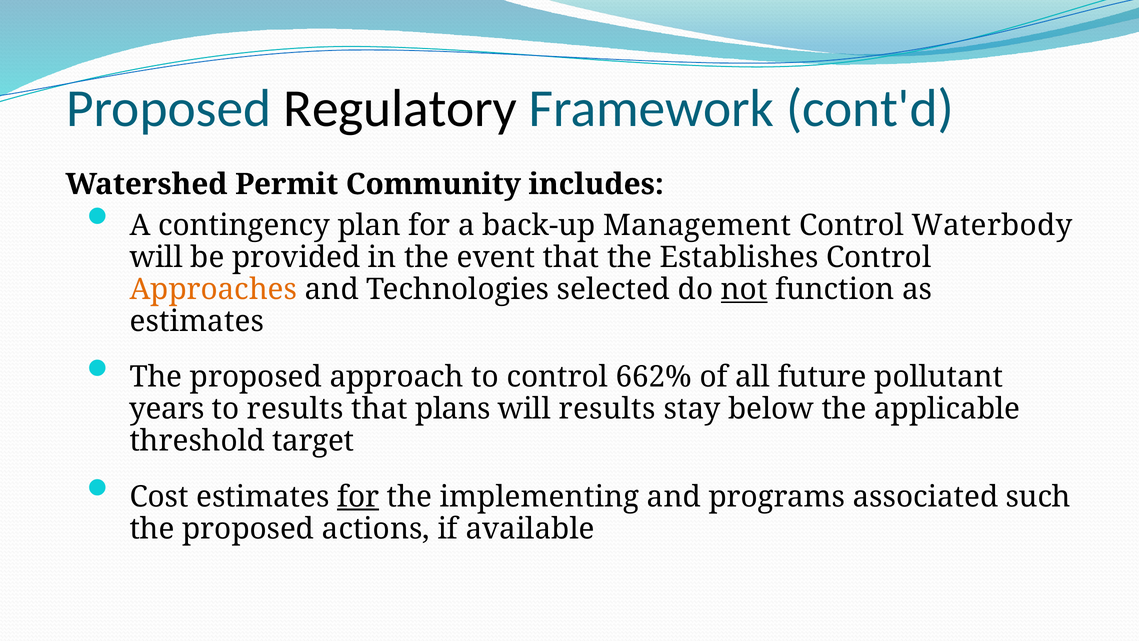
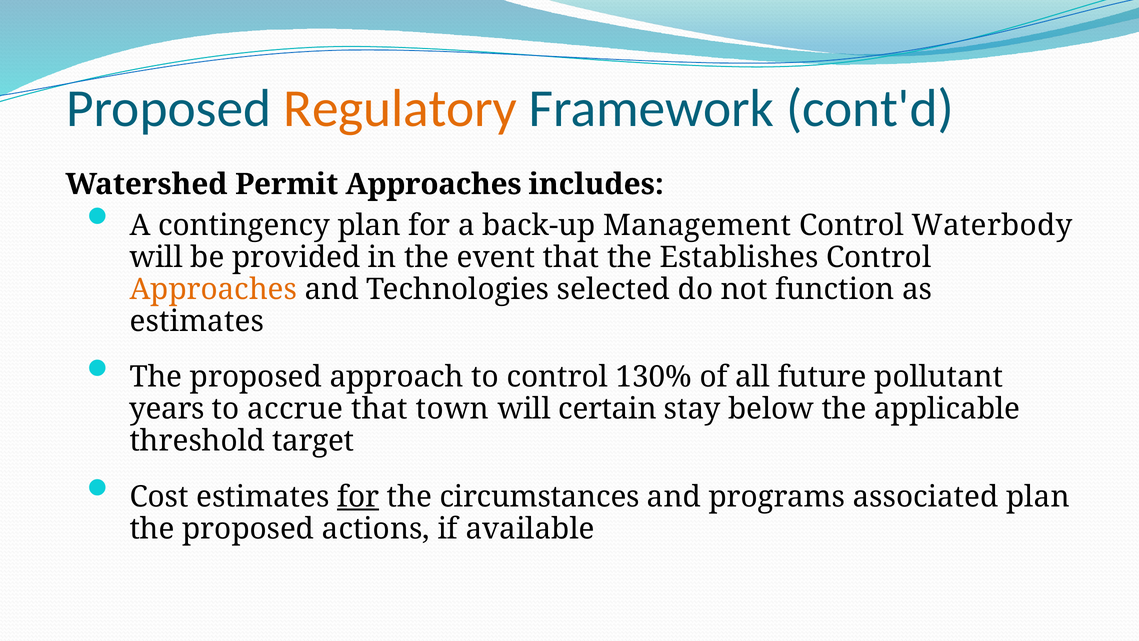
Regulatory colour: black -> orange
Permit Community: Community -> Approaches
not underline: present -> none
662%: 662% -> 130%
to results: results -> accrue
plans: plans -> town
will results: results -> certain
implementing: implementing -> circumstances
associated such: such -> plan
